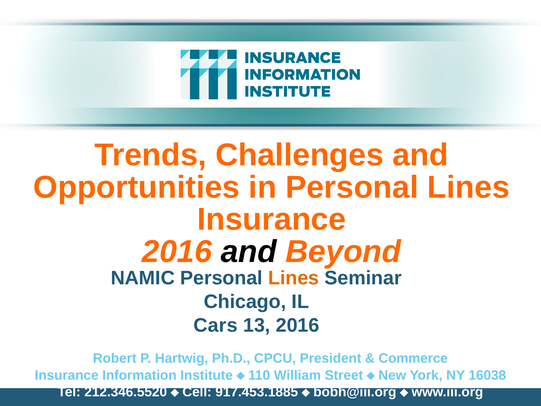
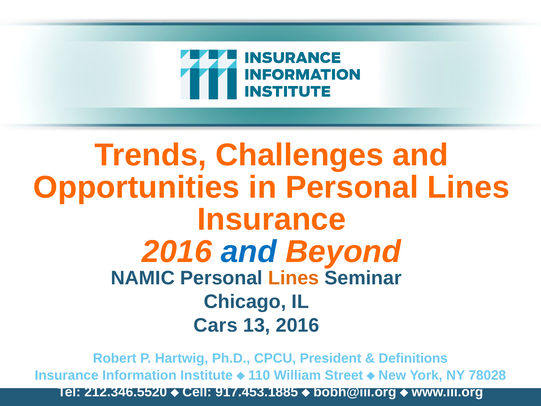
and at (249, 251) colour: black -> blue
Commerce: Commerce -> Definitions
16038: 16038 -> 78028
